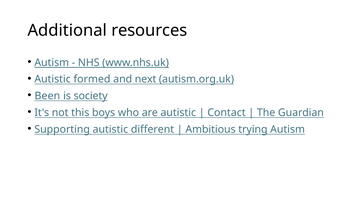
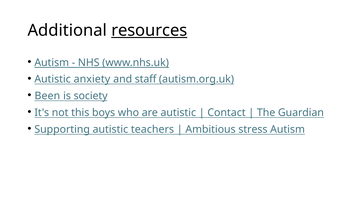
resources underline: none -> present
formed: formed -> anxiety
next: next -> staff
different: different -> teachers
trying: trying -> stress
